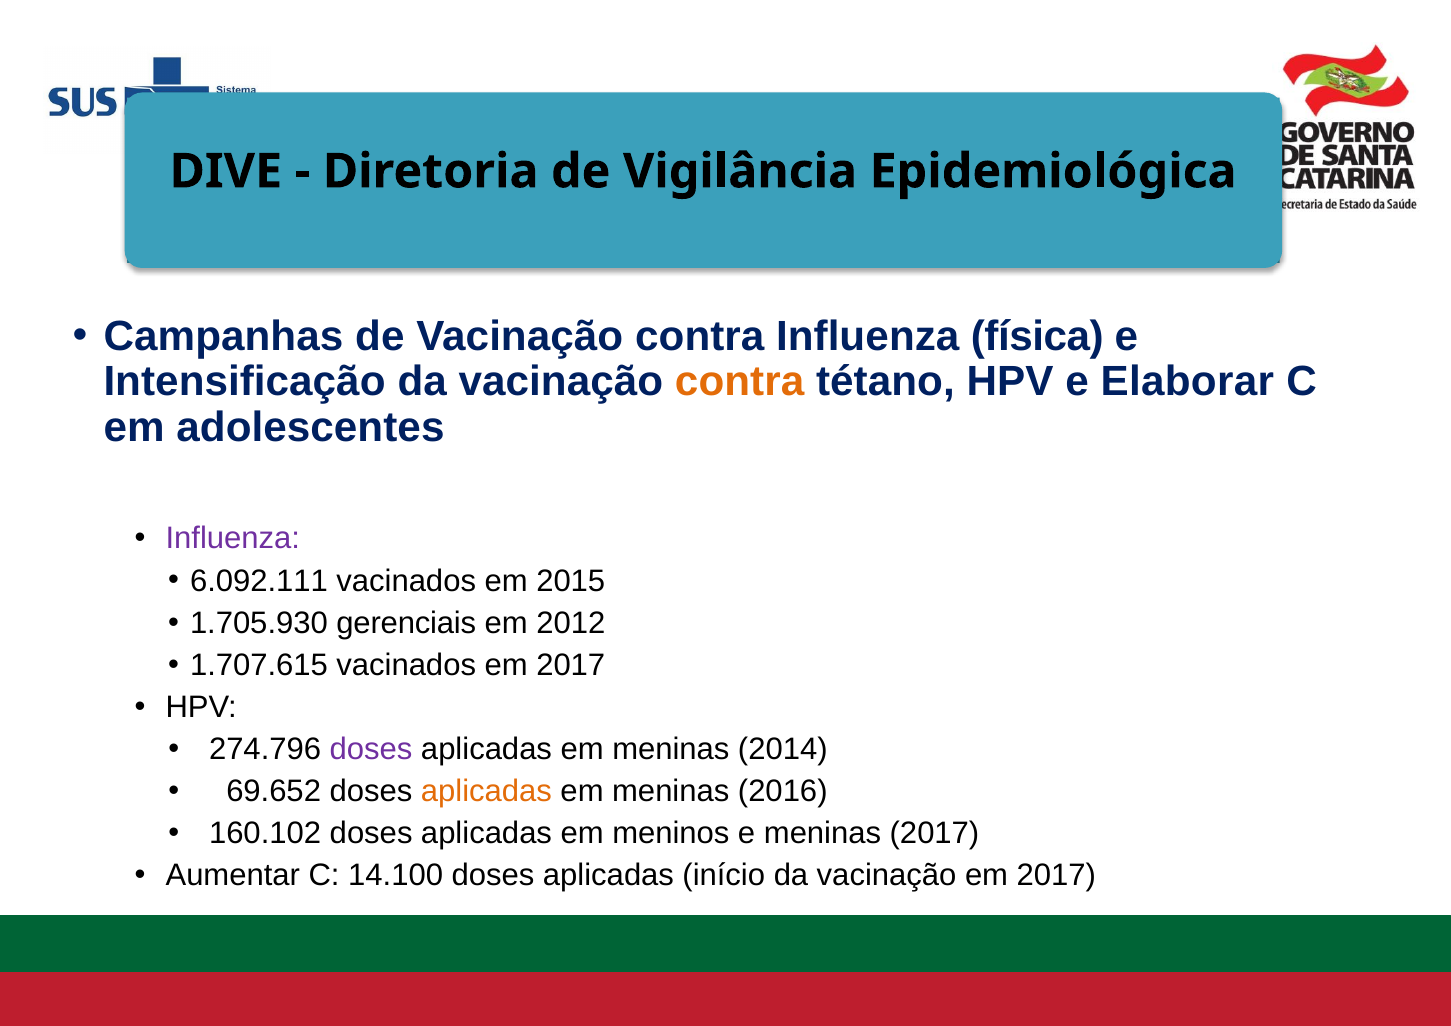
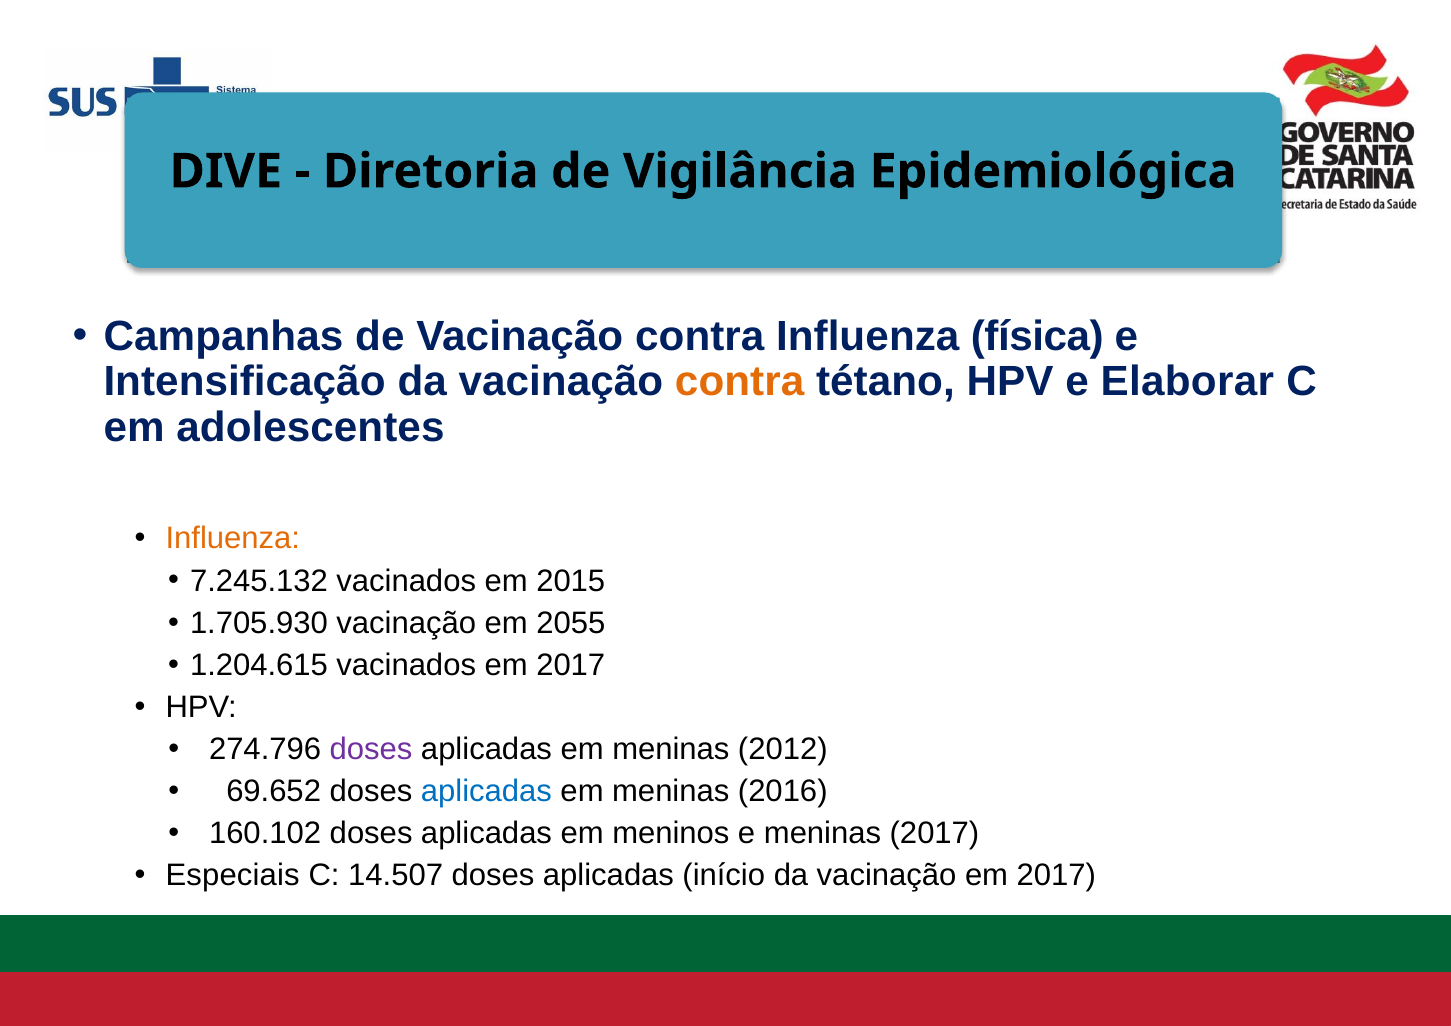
Influenza at (233, 539) colour: purple -> orange
6.092.111: 6.092.111 -> 7.245.132
1.705.930 gerenciais: gerenciais -> vacinação
2012: 2012 -> 2055
1.707.615: 1.707.615 -> 1.204.615
2014: 2014 -> 2012
aplicadas at (486, 791) colour: orange -> blue
Aumentar: Aumentar -> Especiais
14.100: 14.100 -> 14.507
